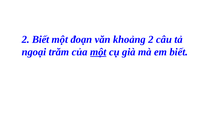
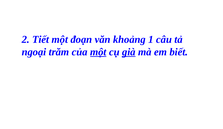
2 Biết: Biết -> Tiết
khoảng 2: 2 -> 1
già underline: none -> present
